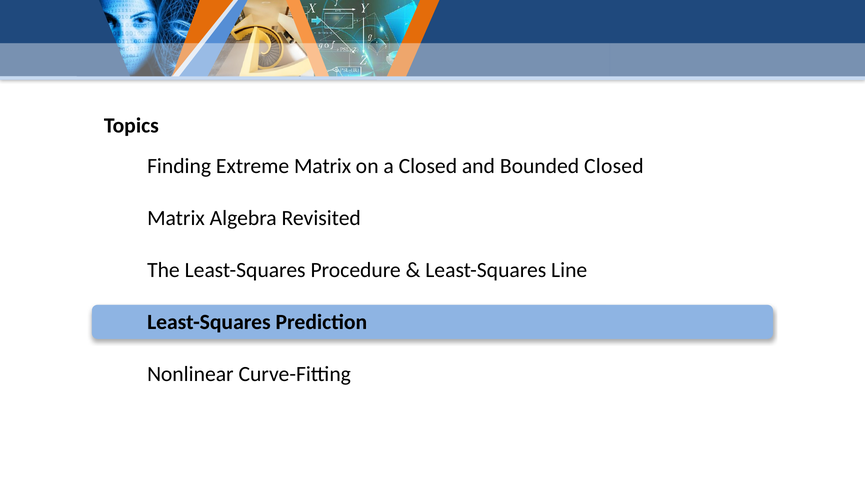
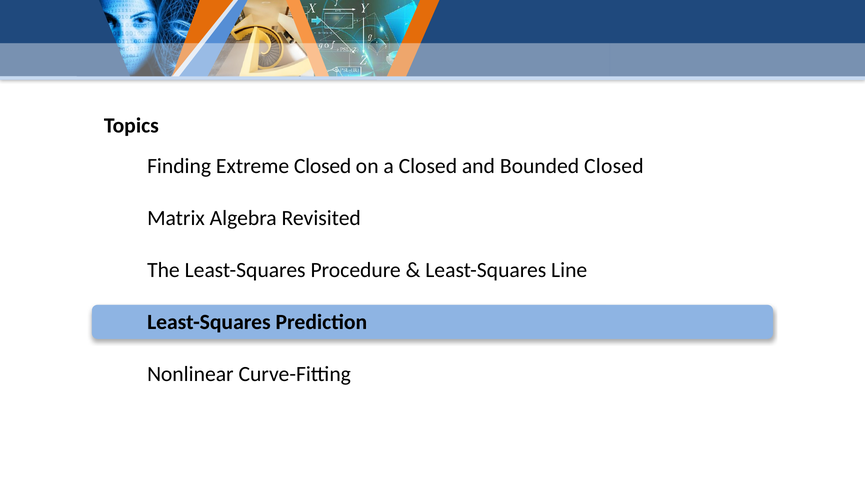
Extreme Matrix: Matrix -> Closed
